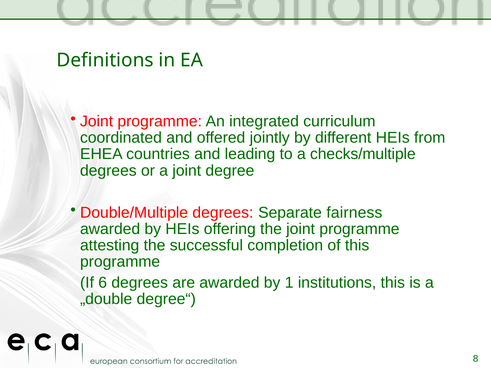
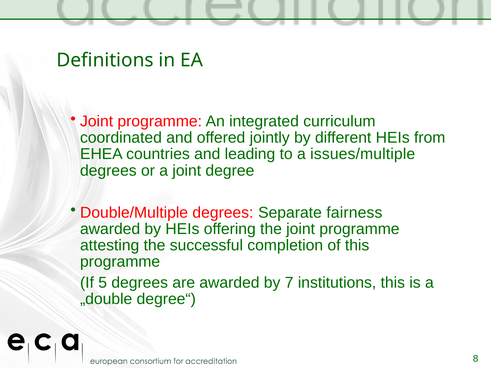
checks/multiple: checks/multiple -> issues/multiple
6: 6 -> 5
1: 1 -> 7
